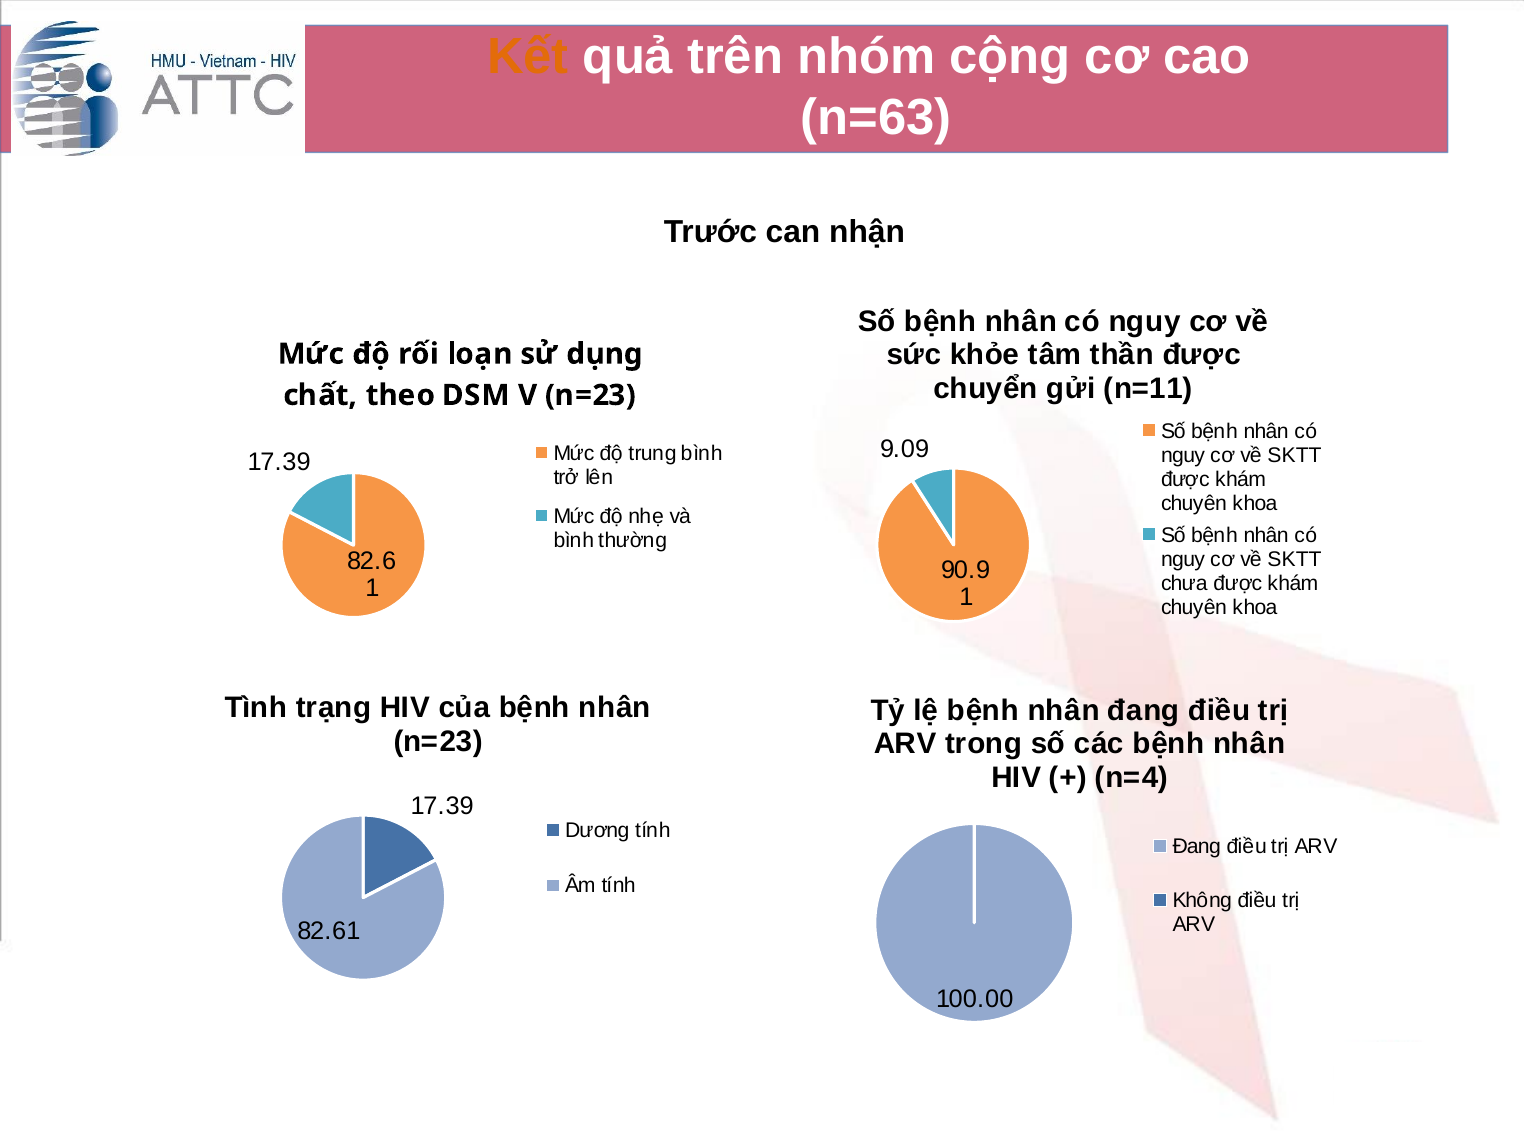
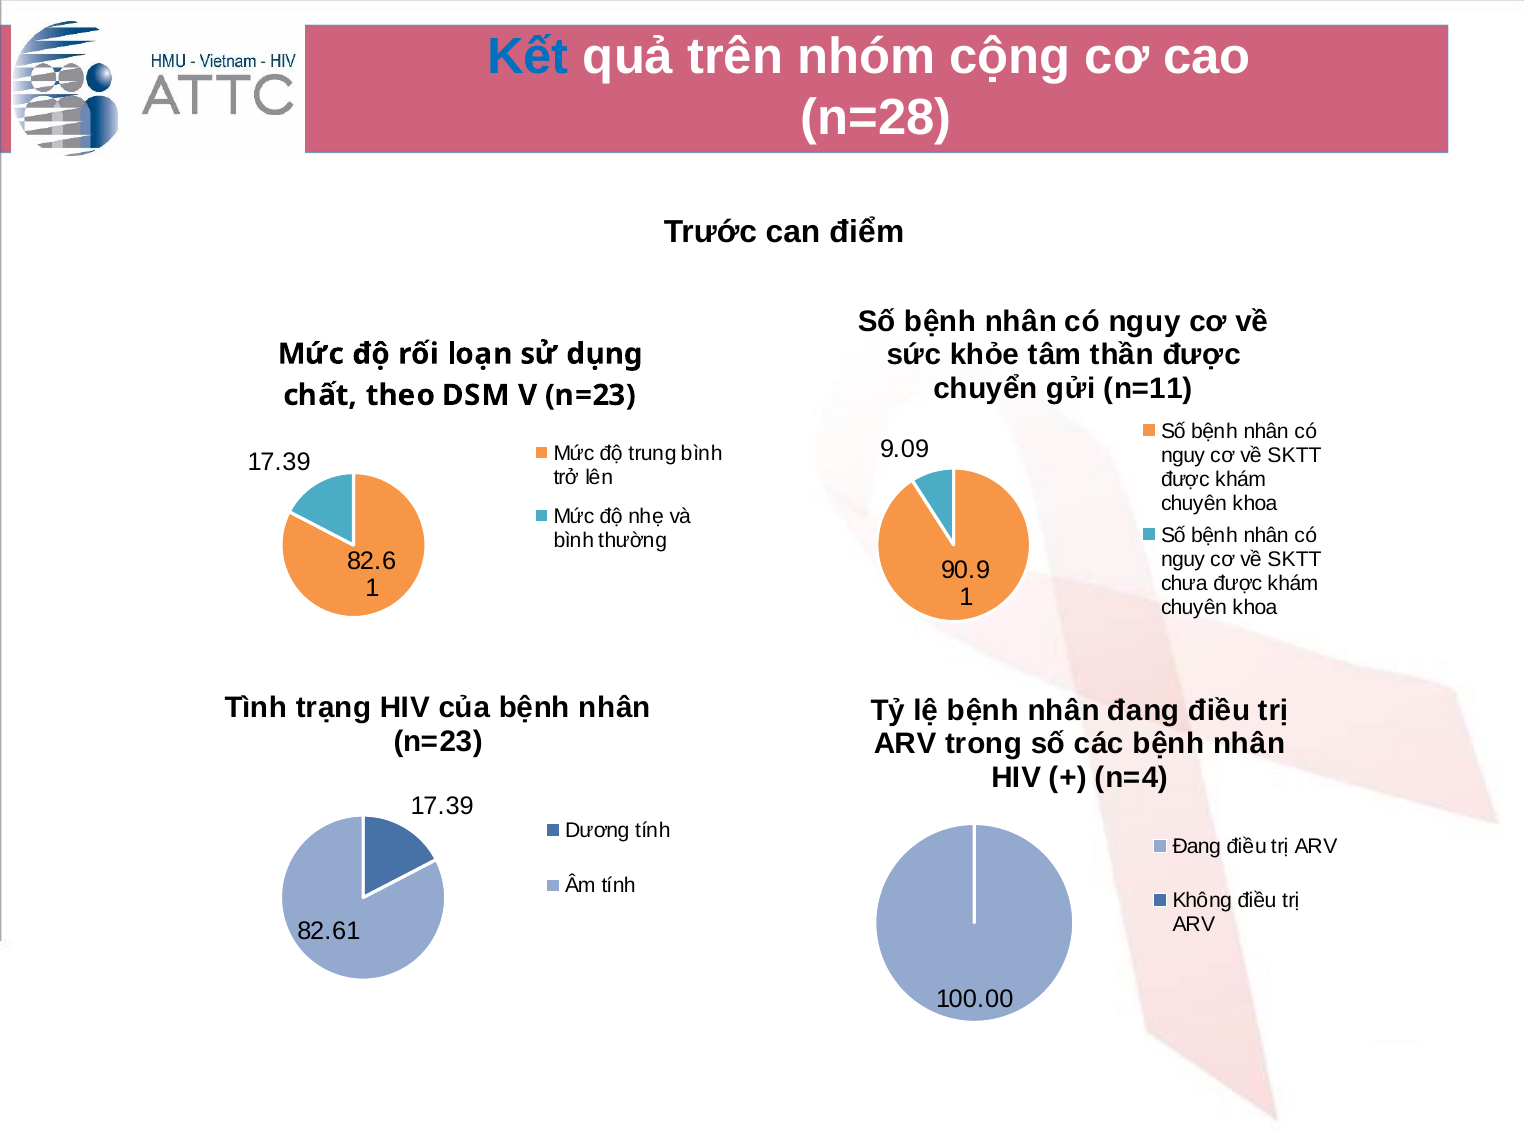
Kết colour: orange -> blue
n=63: n=63 -> n=28
nhận: nhận -> điểm
